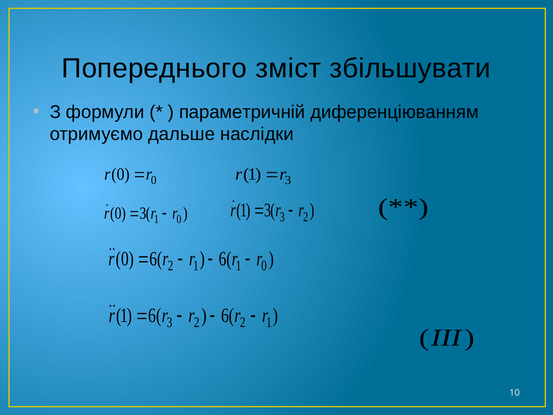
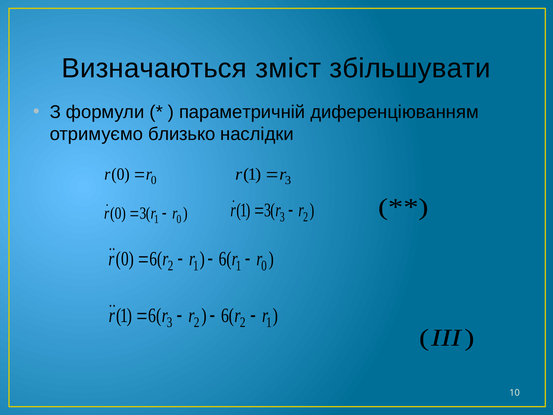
Попереднього: Попереднього -> Визначаються
дальше: дальше -> близько
